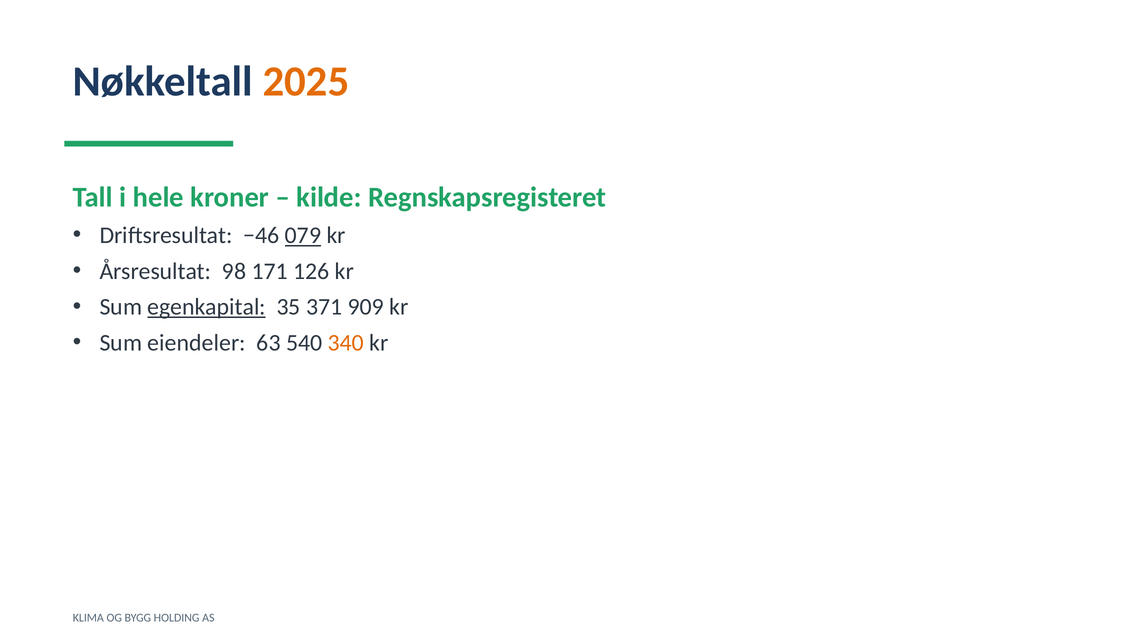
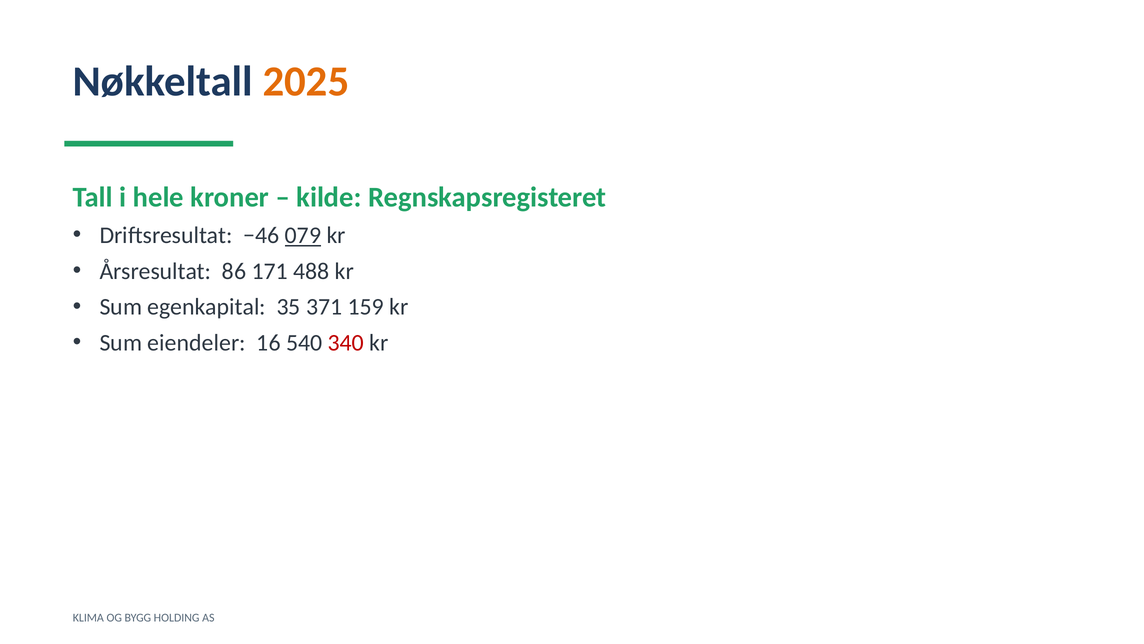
98: 98 -> 86
126: 126 -> 488
egenkapital underline: present -> none
909: 909 -> 159
63: 63 -> 16
340 colour: orange -> red
